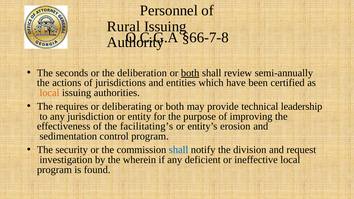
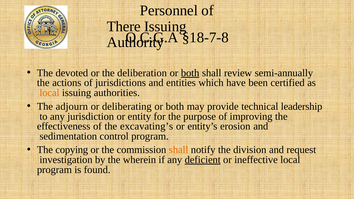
Rural: Rural -> There
§66-7-8: §66-7-8 -> §18-7-8
seconds: seconds -> devoted
requires: requires -> adjourn
facilitating’s: facilitating’s -> excavating’s
security: security -> copying
shall at (179, 150) colour: blue -> orange
deficient underline: none -> present
